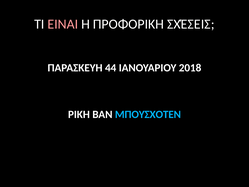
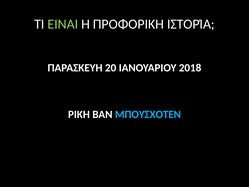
ΕΙΝΑΙ colour: pink -> light green
ΣΧΈΣΕΙΣ: ΣΧΈΣΕΙΣ -> ΙΣΤΟΡΊΑ
44: 44 -> 20
